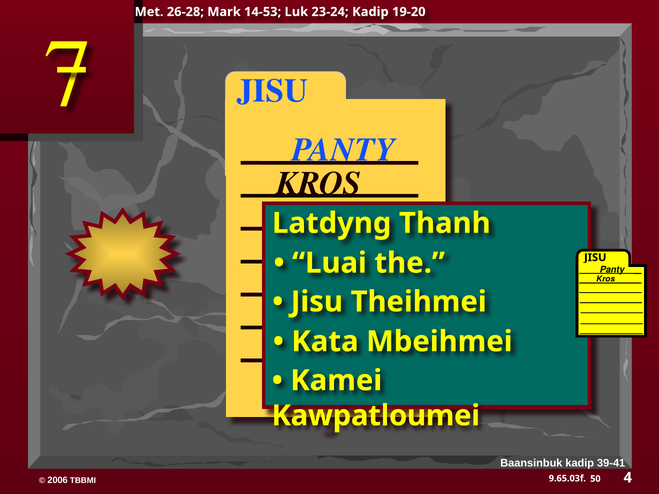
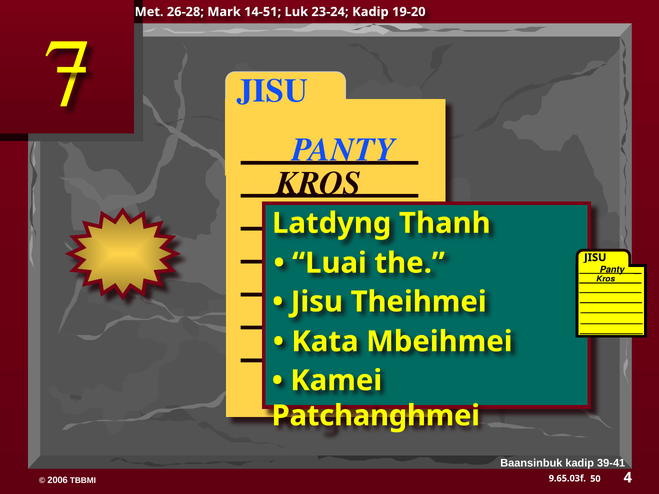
14-53: 14-53 -> 14-51
Kawpatloumei: Kawpatloumei -> Patchanghmei
